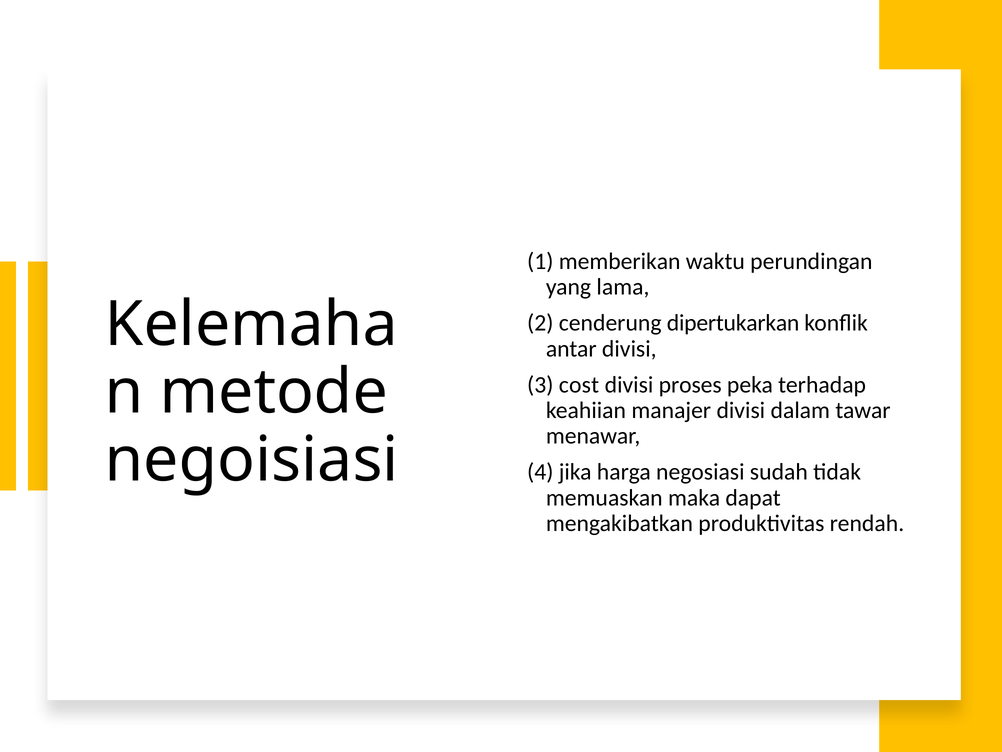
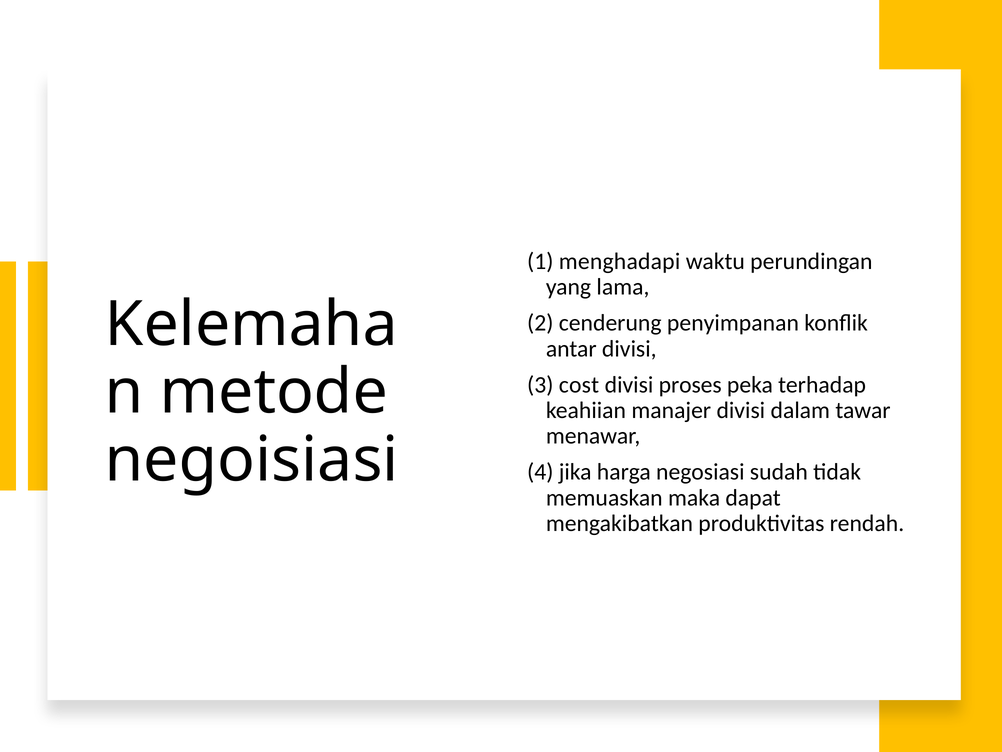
memberikan: memberikan -> menghadapi
dipertukarkan: dipertukarkan -> penyimpanan
